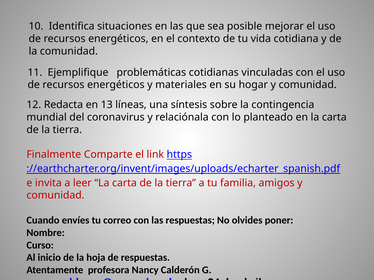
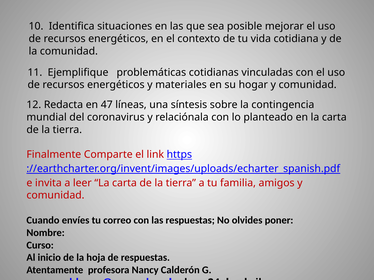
13: 13 -> 47
